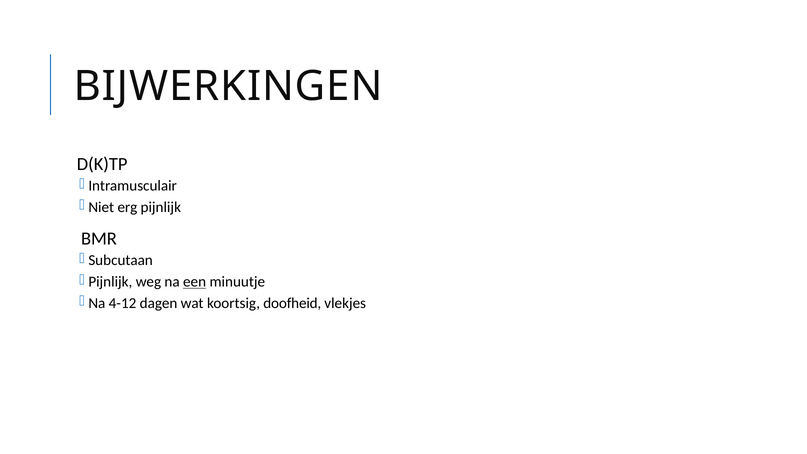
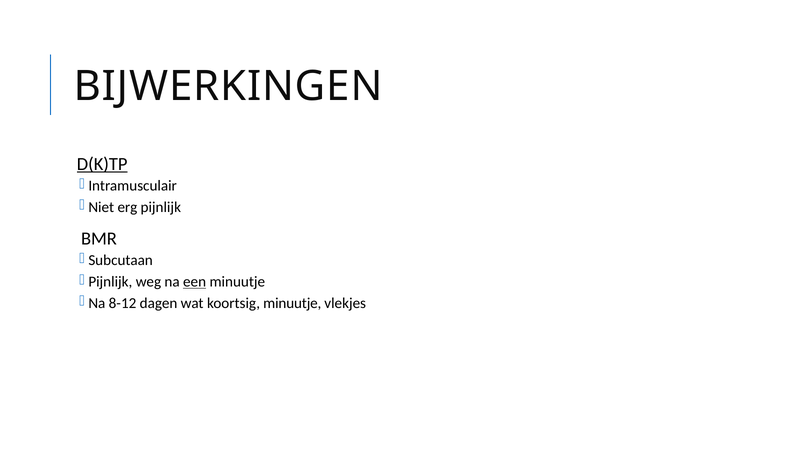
D(K)TP underline: none -> present
4-12: 4-12 -> 8-12
koortsig doofheid: doofheid -> minuutje
